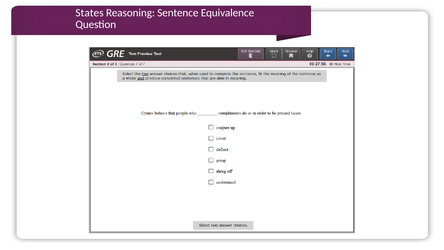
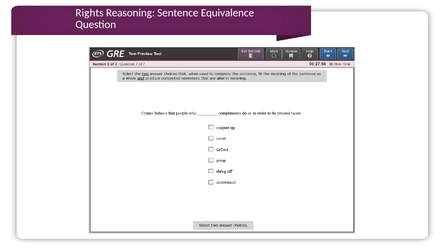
States: States -> Rights
